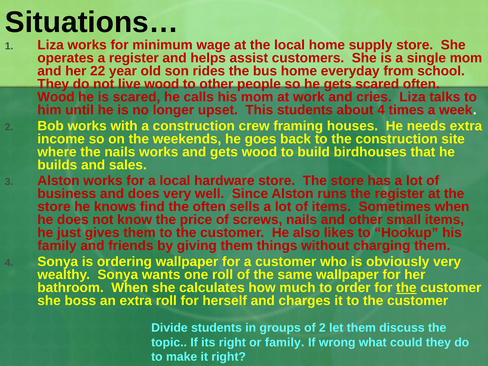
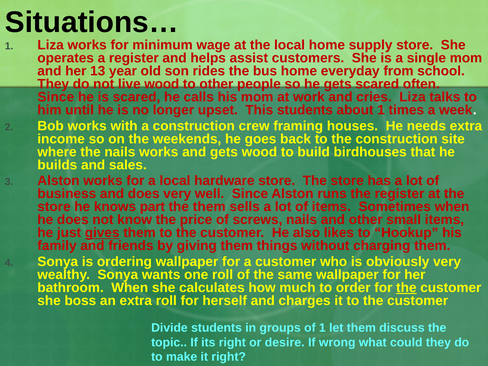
22: 22 -> 13
Wood at (56, 97): Wood -> Since
about 4: 4 -> 1
find: find -> part
the often: often -> them
gives underline: none -> present
of 2: 2 -> 1
or family: family -> desire
